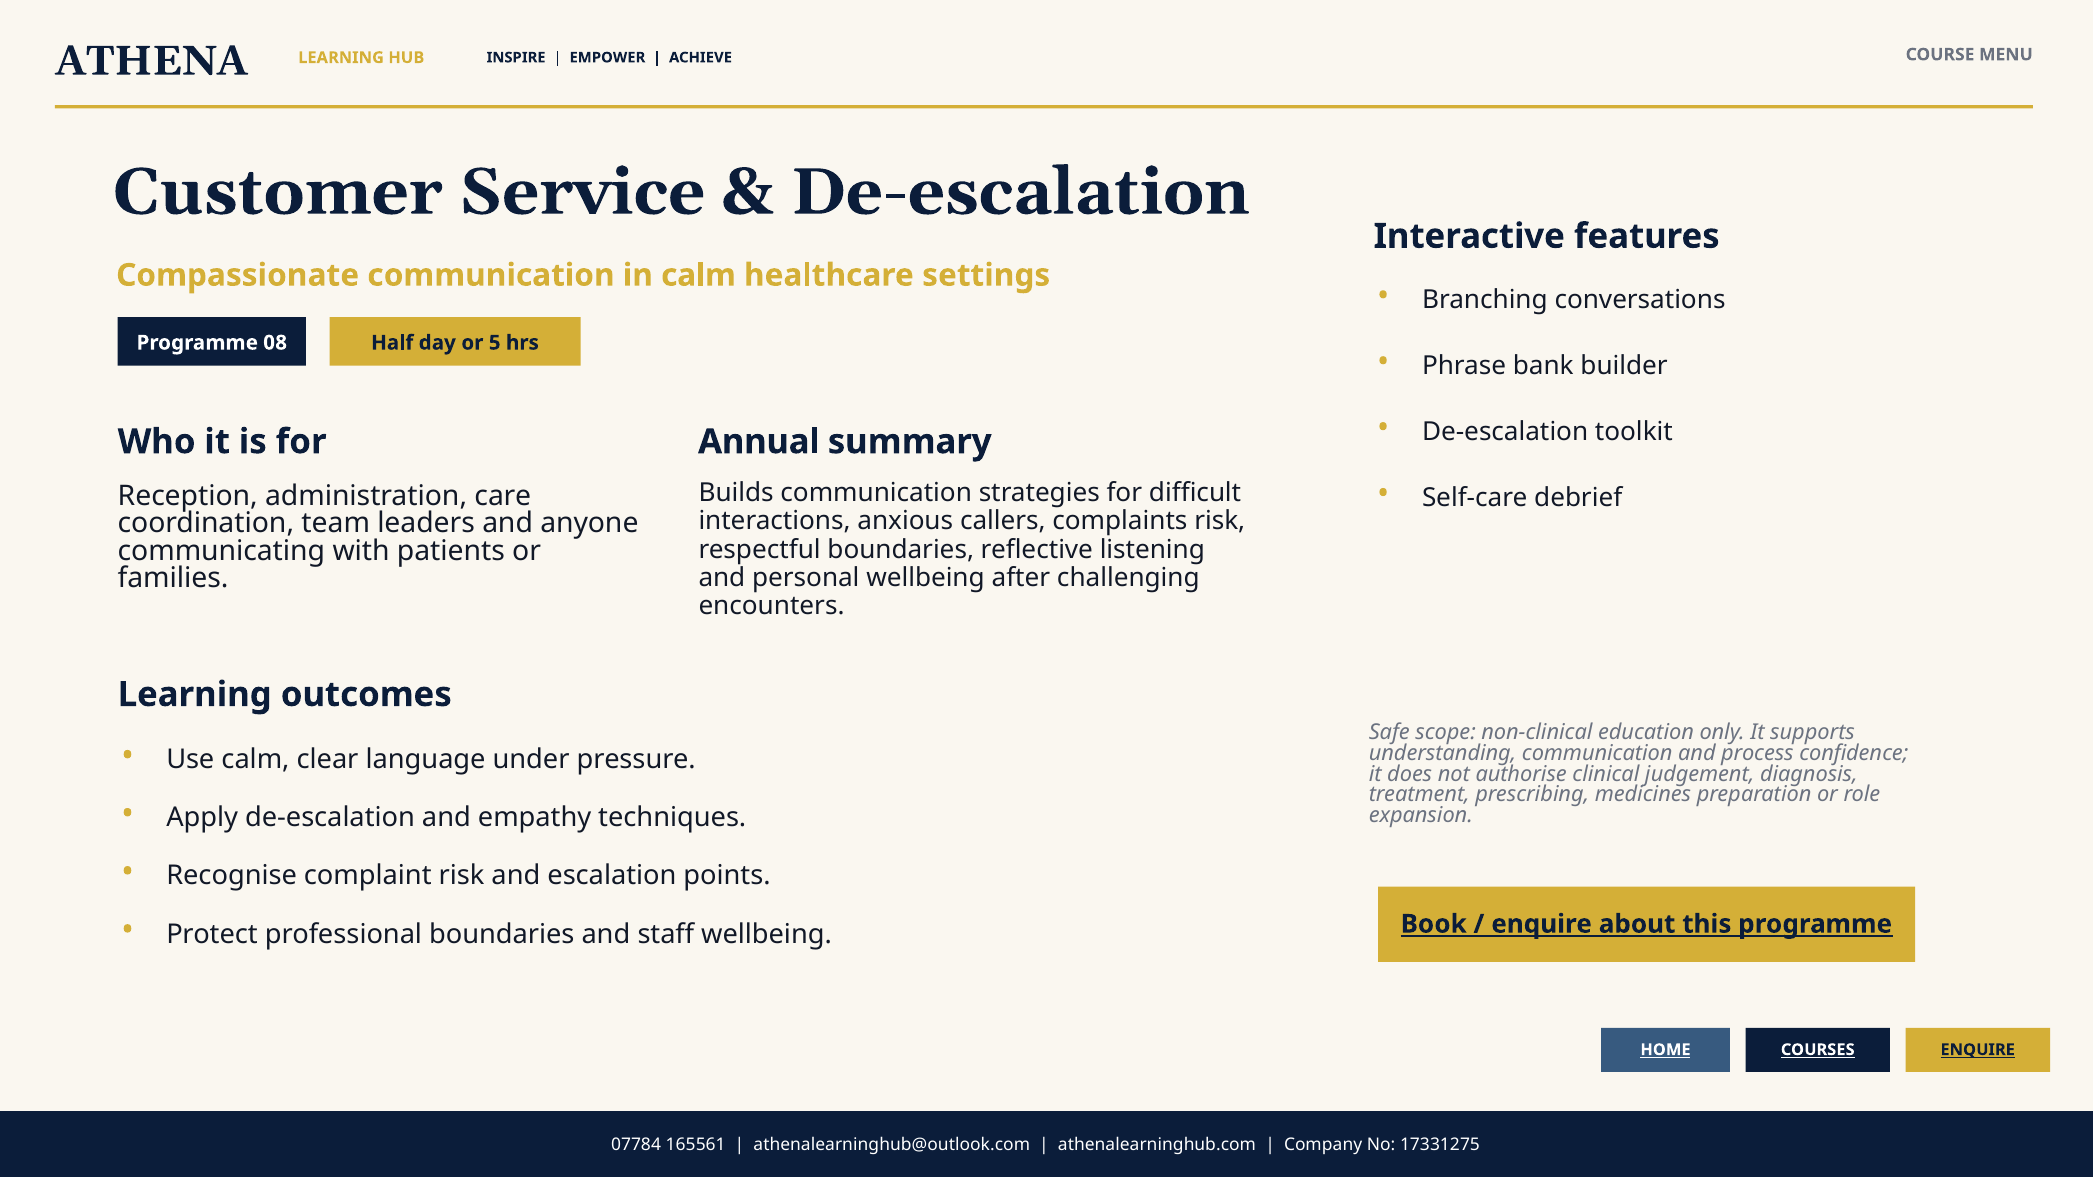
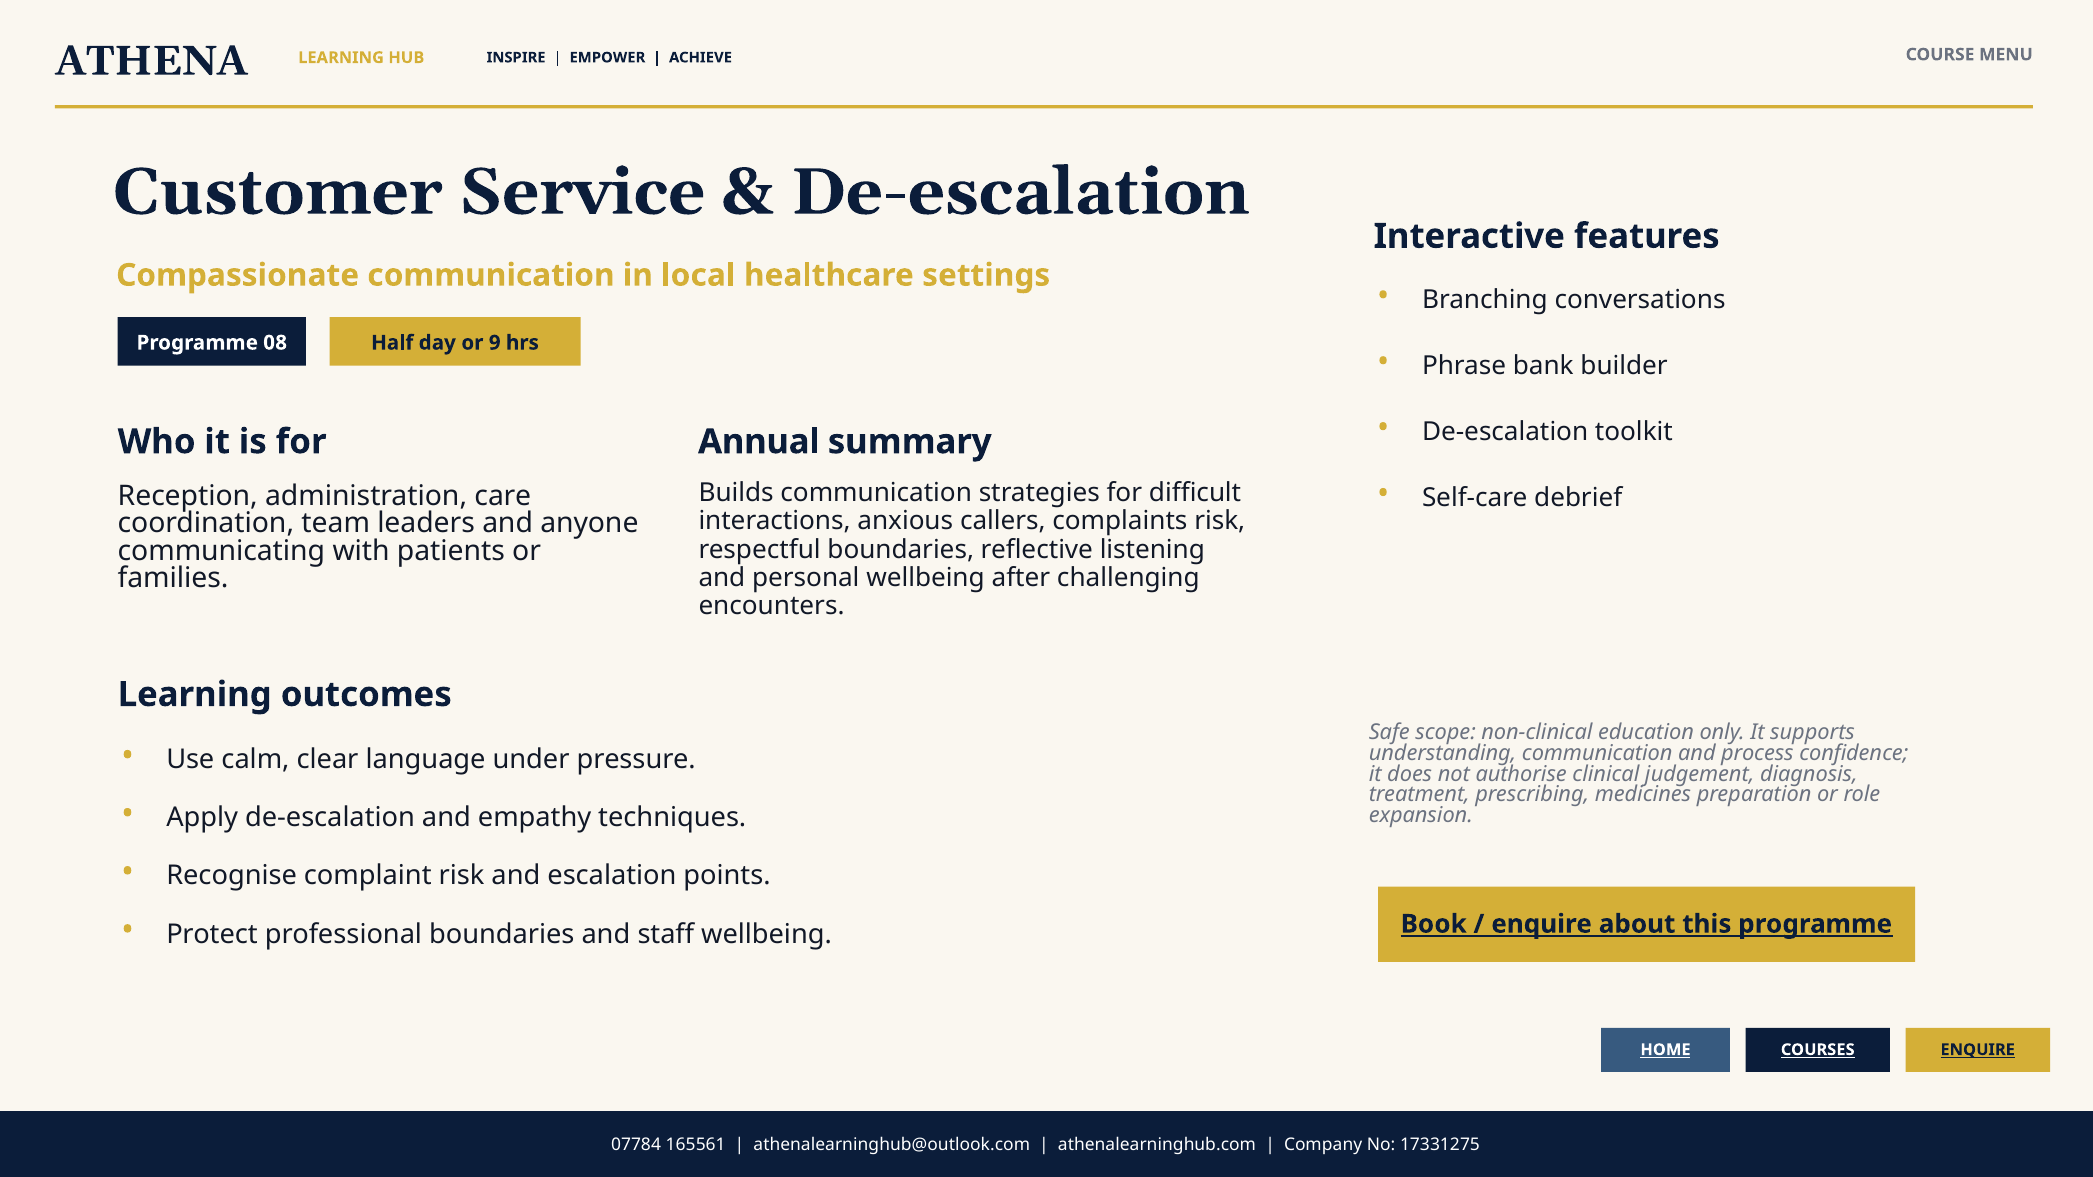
in calm: calm -> local
5: 5 -> 9
